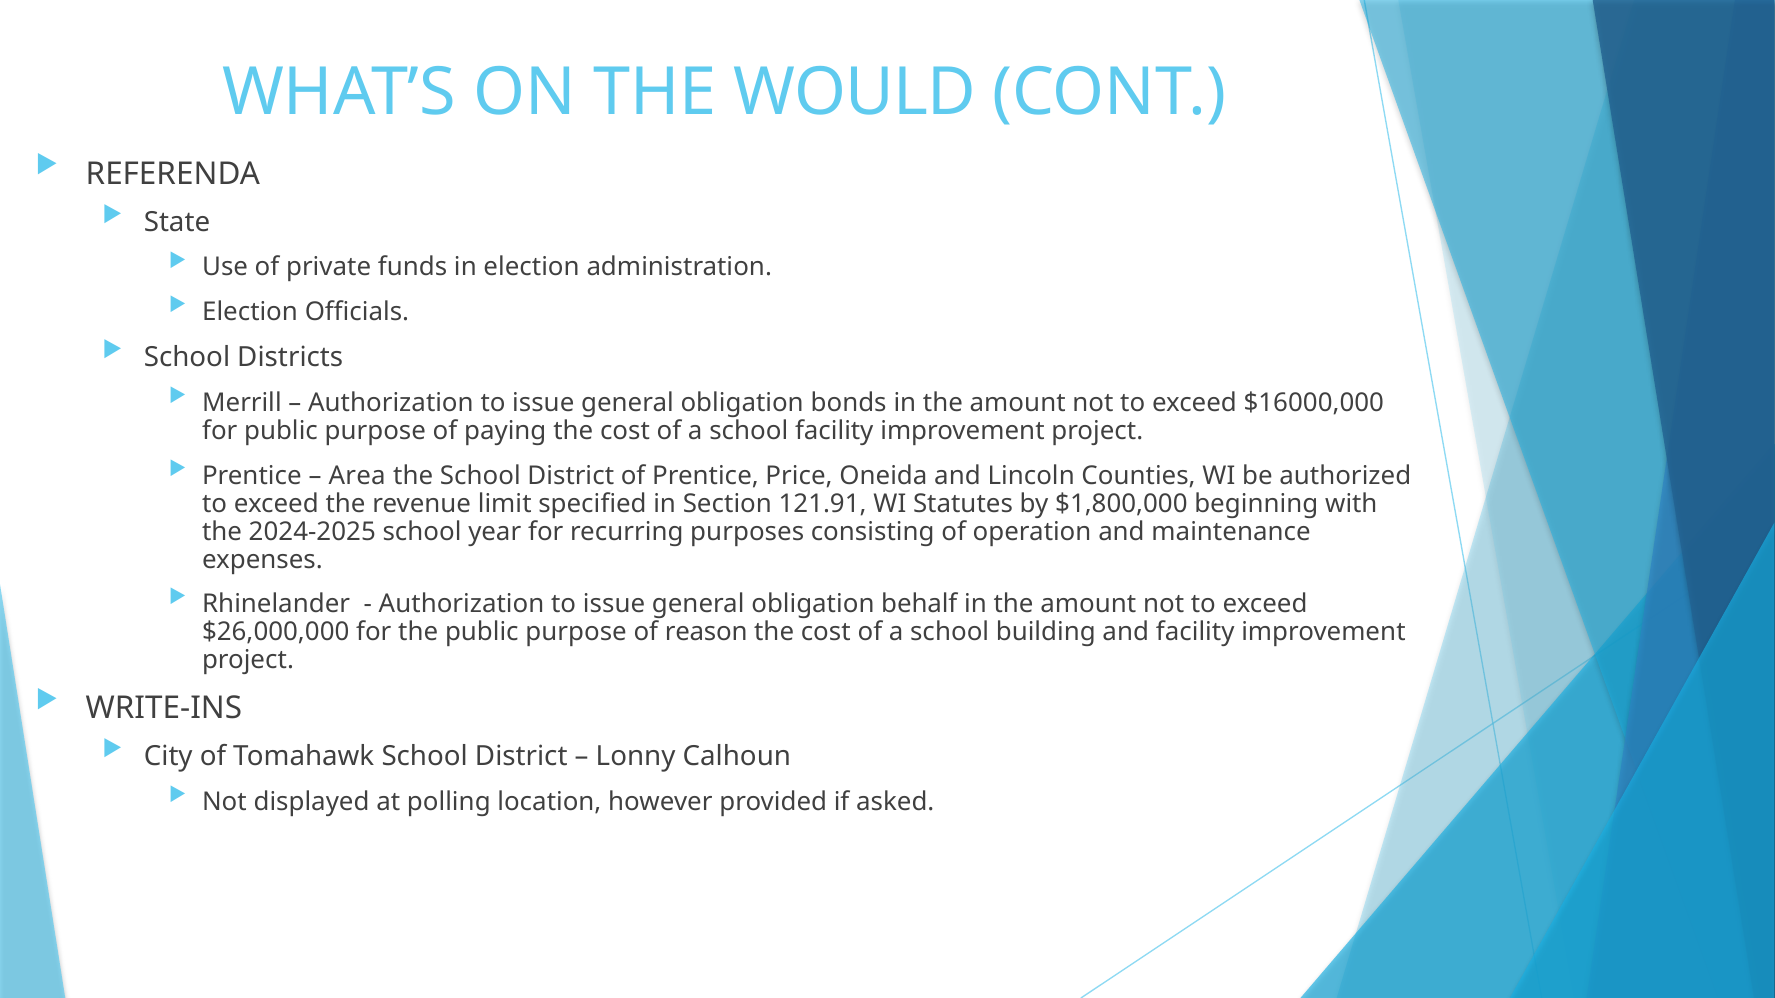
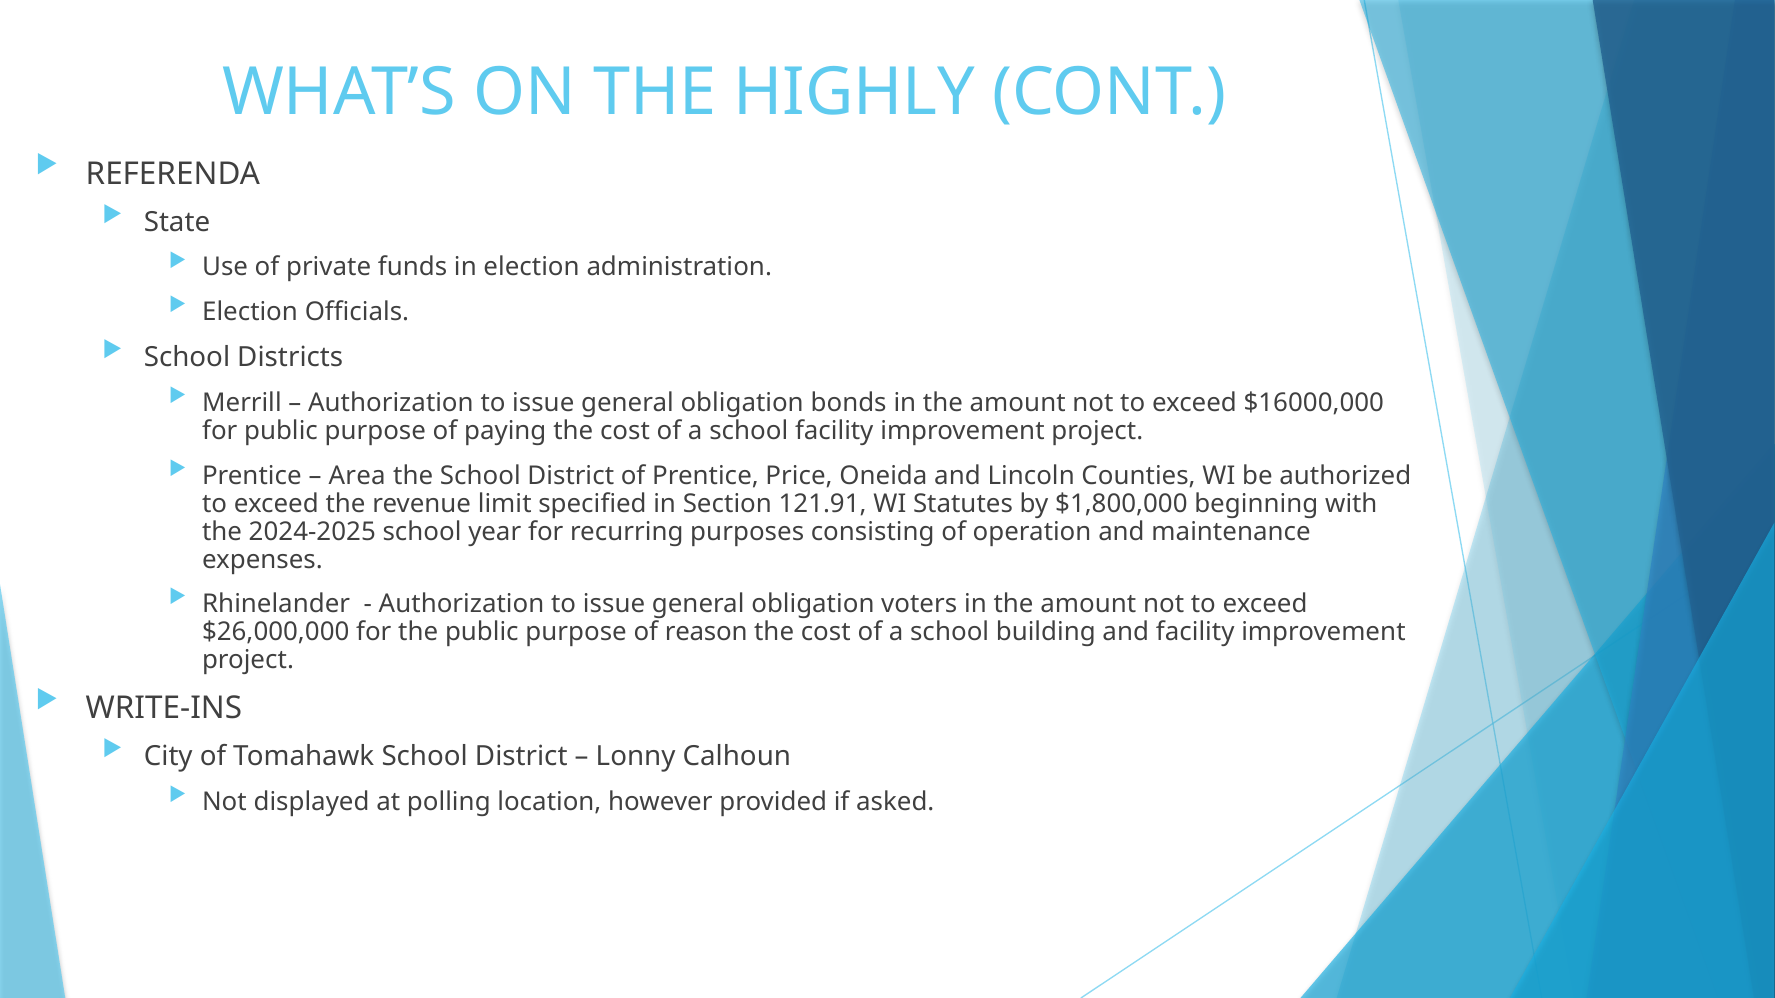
WOULD: WOULD -> HIGHLY
behalf: behalf -> voters
